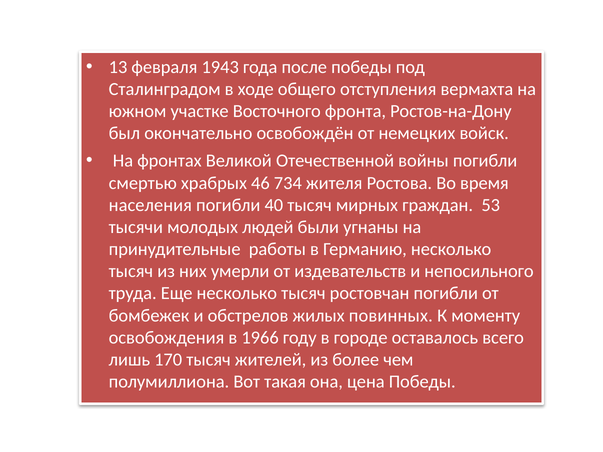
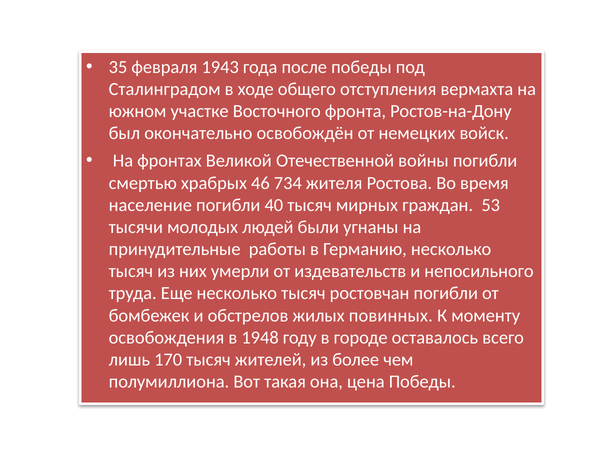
13: 13 -> 35
населения: населения -> население
1966: 1966 -> 1948
